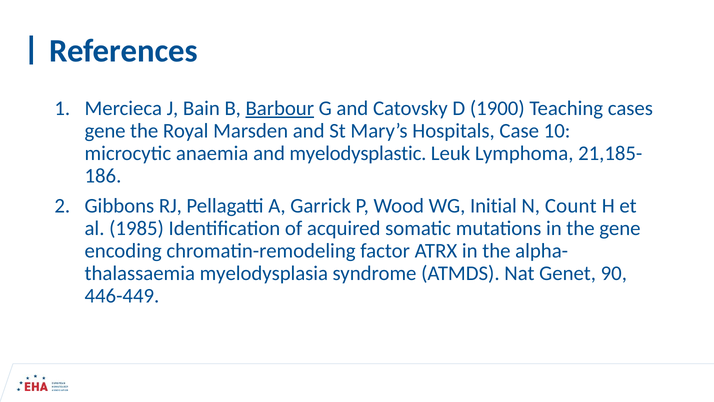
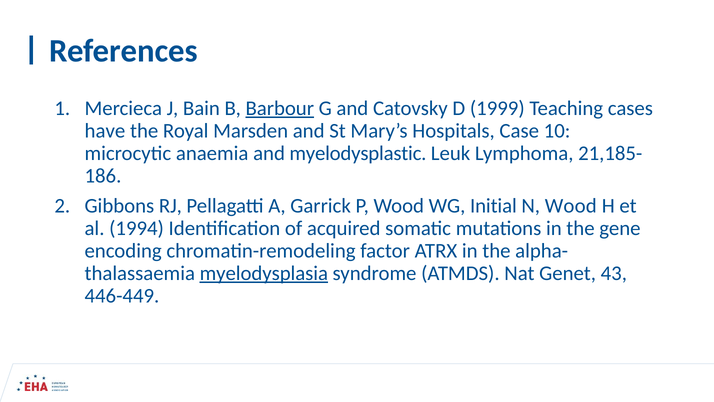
1900: 1900 -> 1999
gene at (105, 131): gene -> have
N Count: Count -> Wood
1985: 1985 -> 1994
myelodysplasia underline: none -> present
90: 90 -> 43
